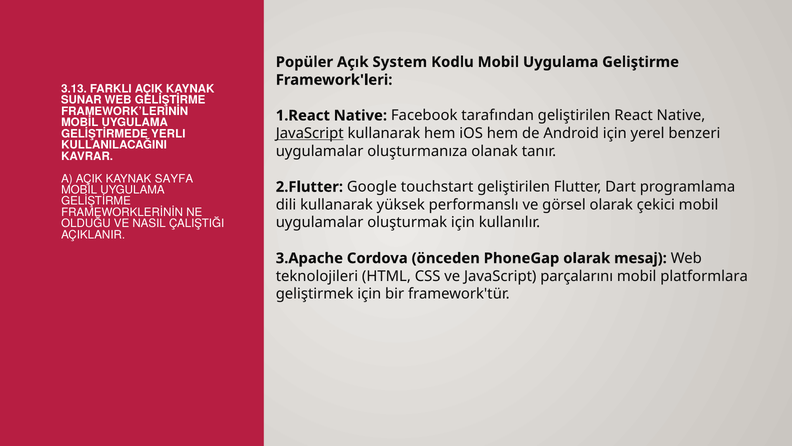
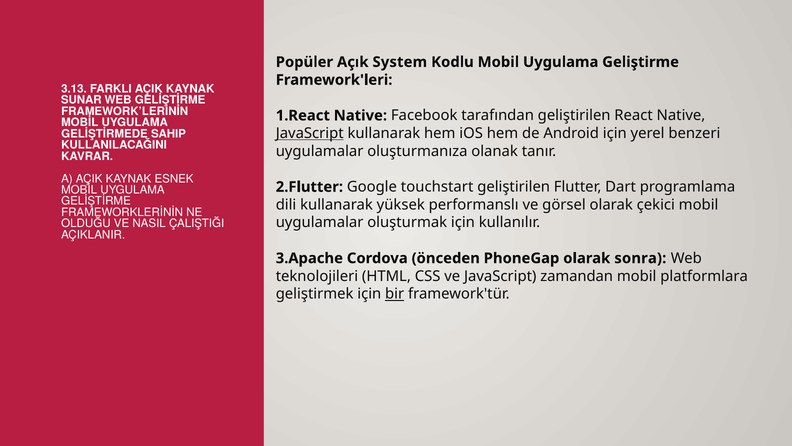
YERLI: YERLI -> SAHIP
SAYFA: SAYFA -> ESNEK
mesaj: mesaj -> sonra
parçalarını: parçalarını -> zamandan
bir underline: none -> present
